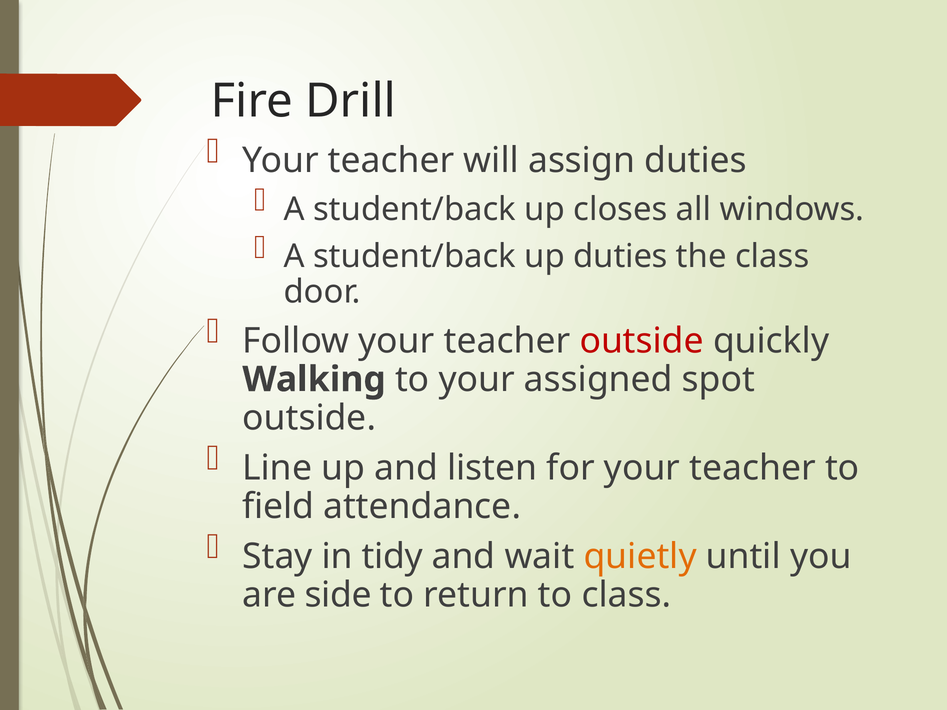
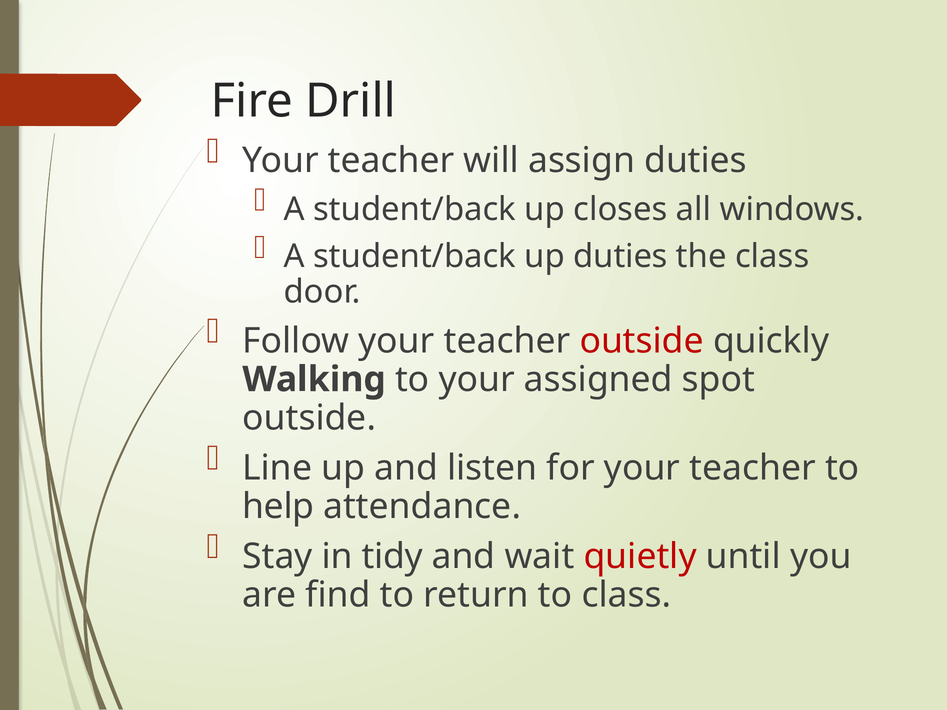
field: field -> help
quietly colour: orange -> red
side: side -> find
